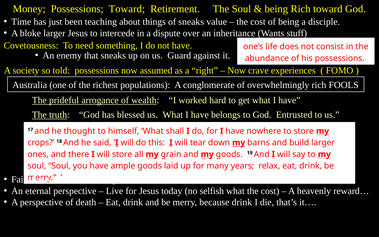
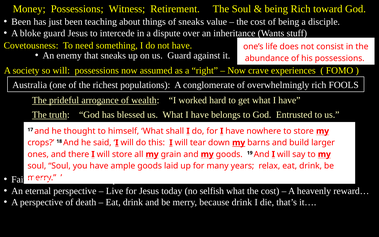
Possessions Toward: Toward -> Witness
Time at (21, 22): Time -> Been
bloke larger: larger -> guard
so told: told -> will
